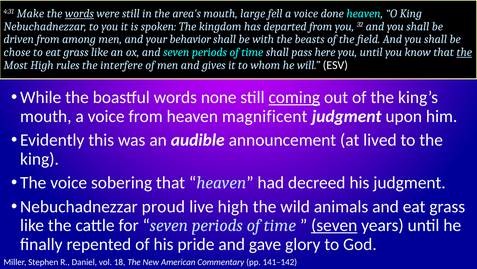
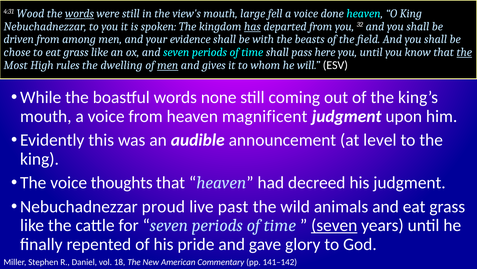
Make: Make -> Wood
area's: area's -> view's
has underline: none -> present
behavior: behavior -> evidence
interfere: interfere -> dwelling
men at (168, 65) underline: none -> present
coming underline: present -> none
lived: lived -> level
sobering: sobering -> thoughts
live high: high -> past
